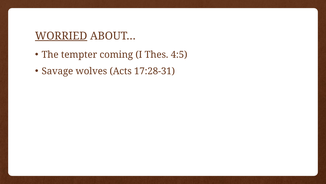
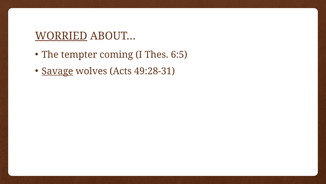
4:5: 4:5 -> 6:5
Savage underline: none -> present
17:28-31: 17:28-31 -> 49:28-31
